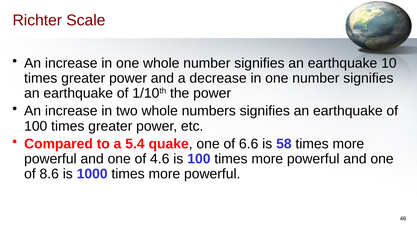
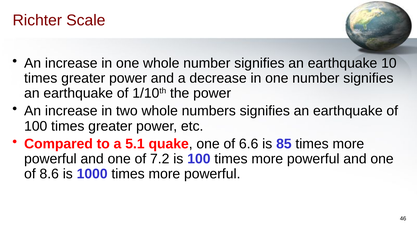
5.4: 5.4 -> 5.1
58: 58 -> 85
4.6: 4.6 -> 7.2
